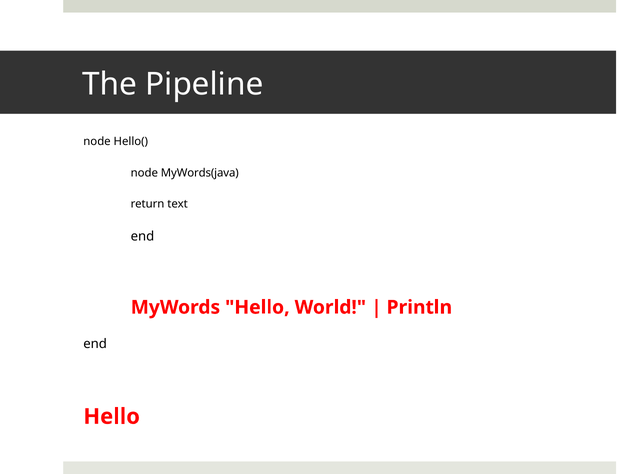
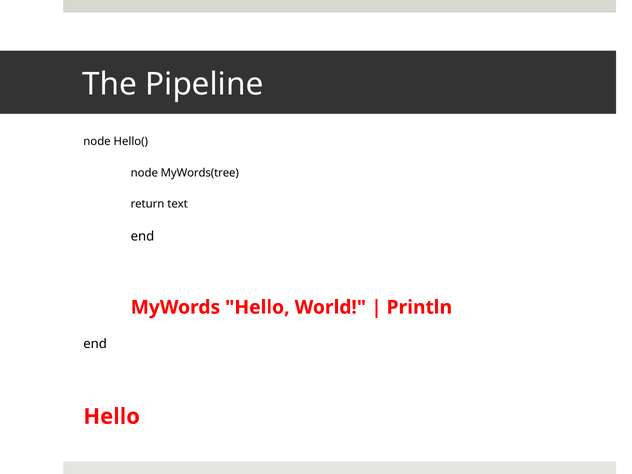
MyWords(java: MyWords(java -> MyWords(tree
